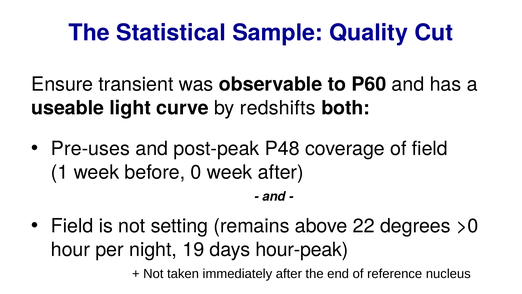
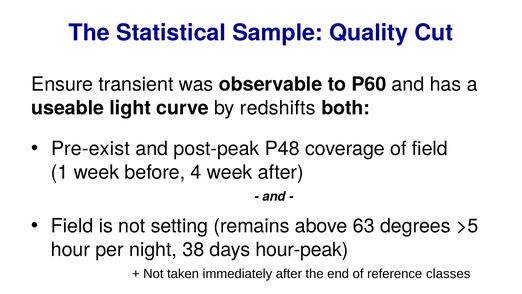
Pre-uses: Pre-uses -> Pre-exist
0: 0 -> 4
22: 22 -> 63
>0: >0 -> >5
19: 19 -> 38
nucleus: nucleus -> classes
